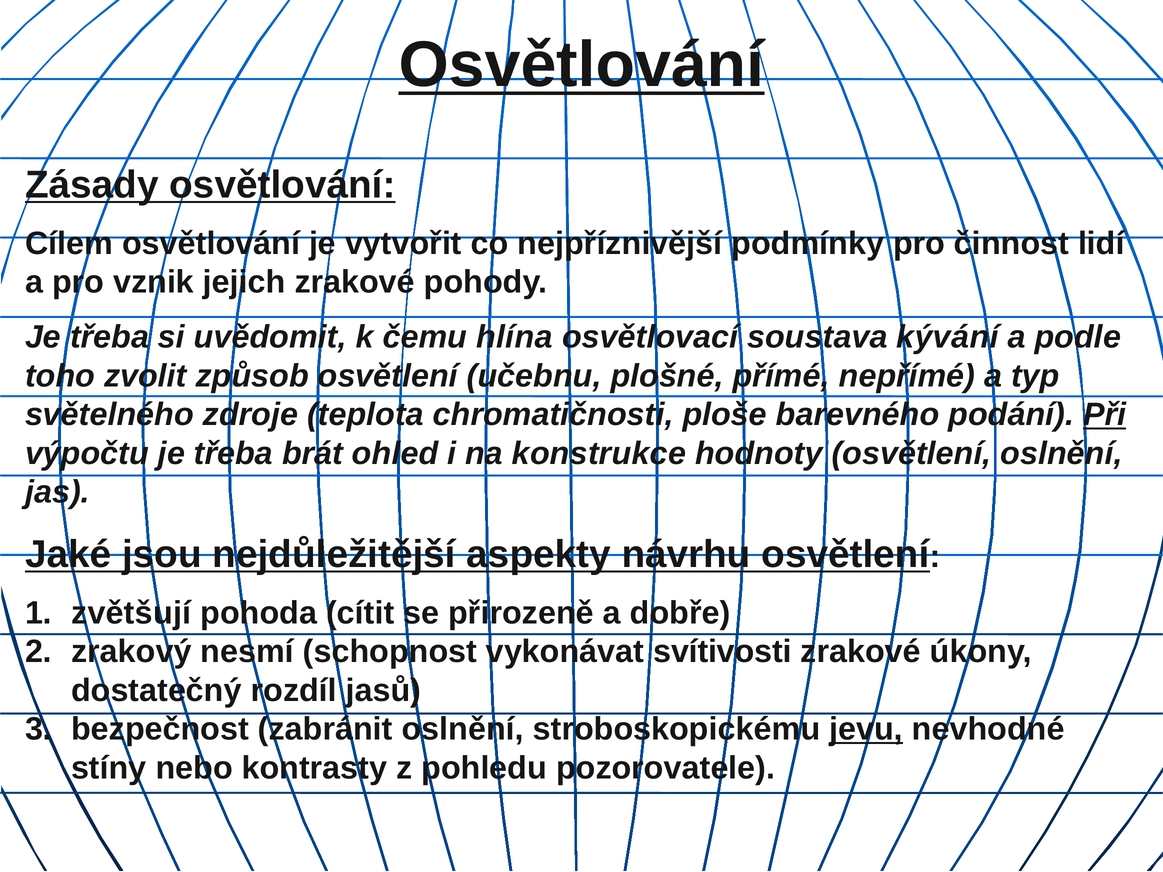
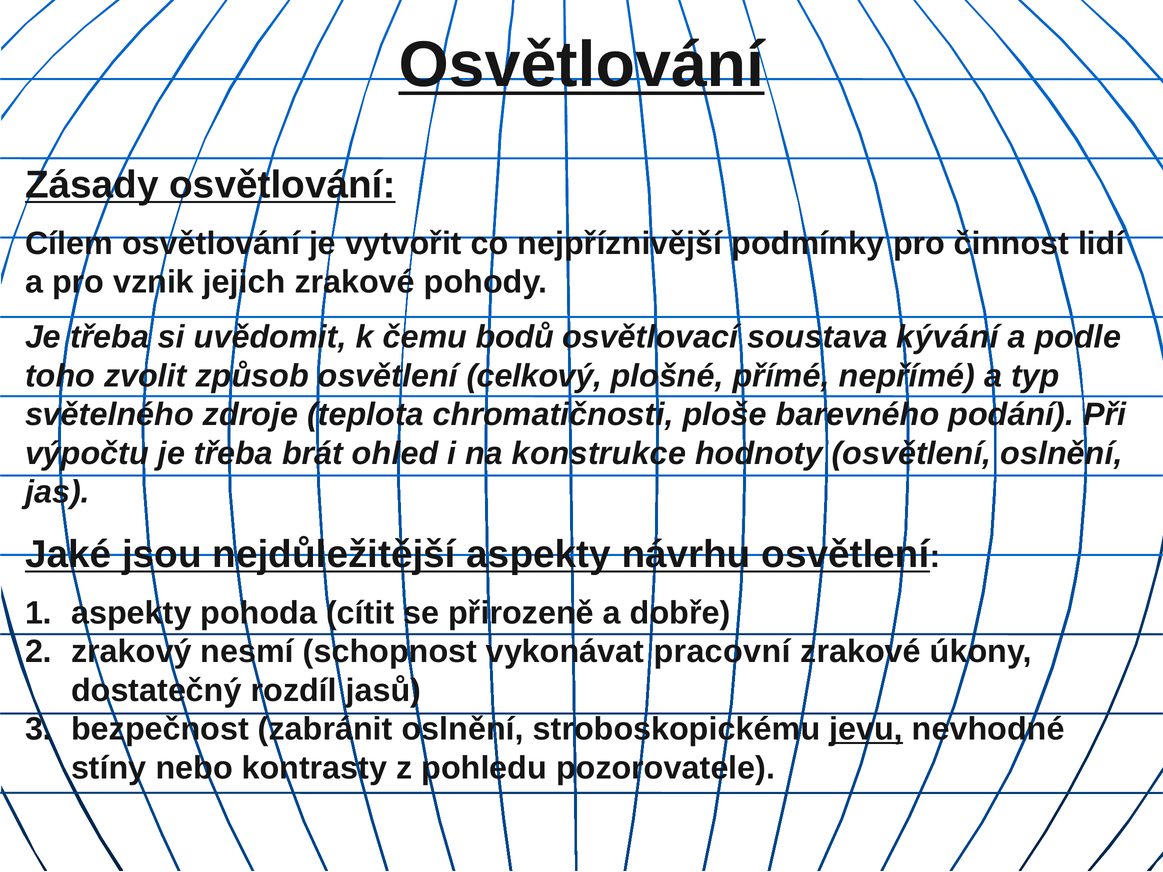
hlína: hlína -> bodů
učebnu: učebnu -> celkový
Při underline: present -> none
1 zvětšují: zvětšují -> aspekty
svítivosti: svítivosti -> pracovní
